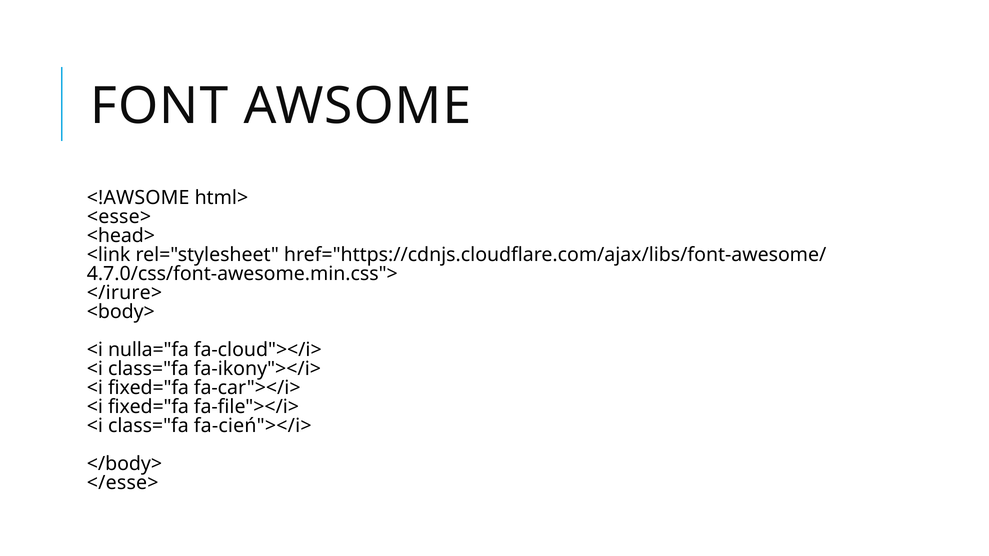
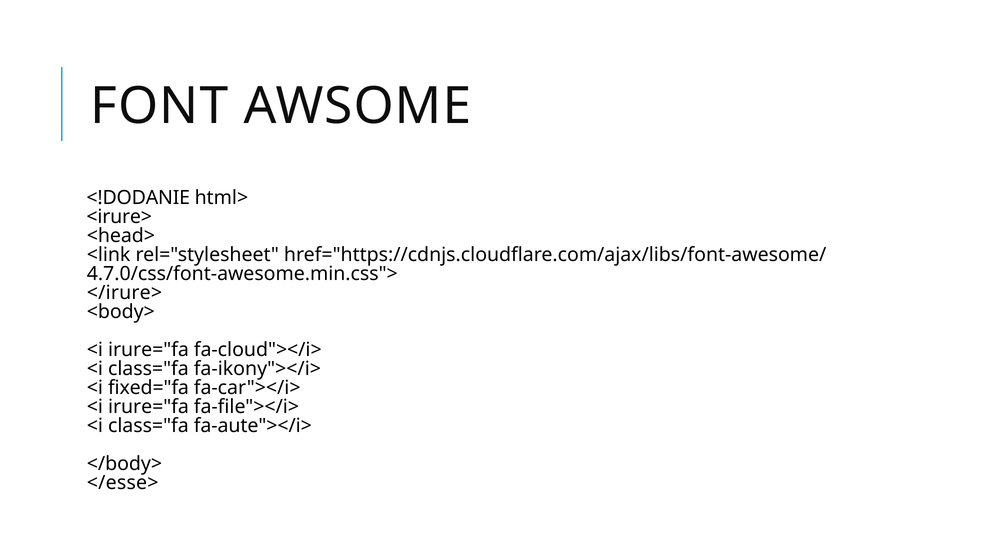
<!AWSOME: <!AWSOME -> <!DODANIE
<esse>: <esse> -> <irure>
nulla="fa at (148, 350): nulla="fa -> irure="fa
fixed="fa at (148, 407): fixed="fa -> irure="fa
fa-cień"></i>: fa-cień"></i> -> fa-aute"></i>
